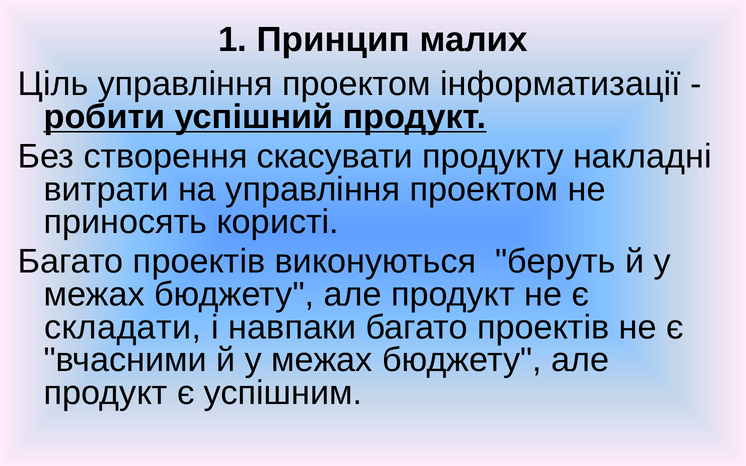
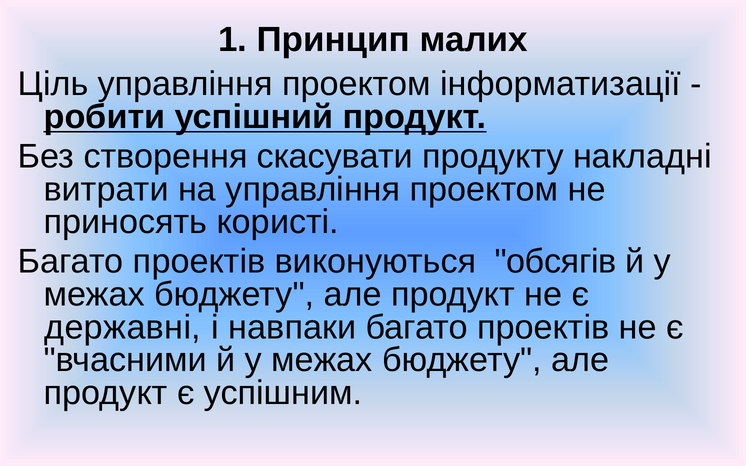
беруть: беруть -> обсягів
складати: складати -> державні
